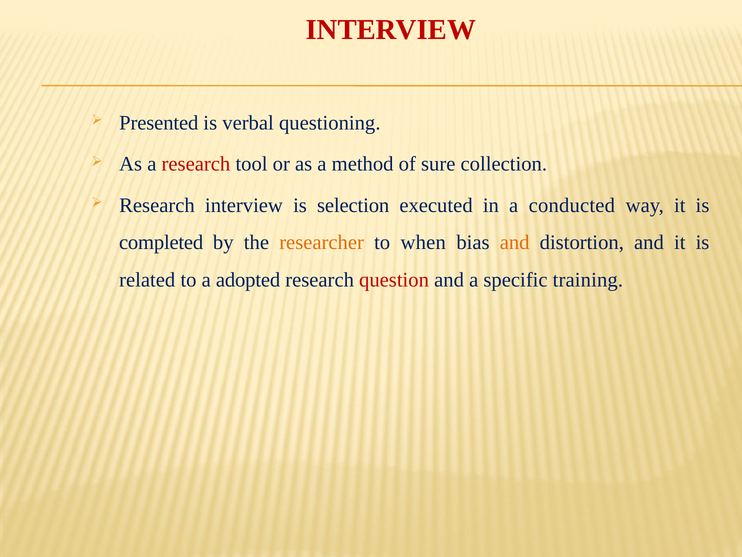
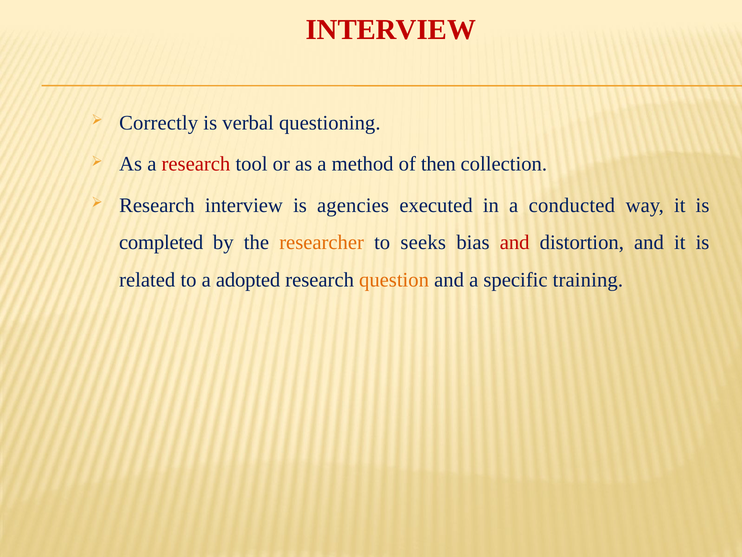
Presented: Presented -> Correctly
sure: sure -> then
selection: selection -> agencies
when: when -> seeks
and at (515, 242) colour: orange -> red
question colour: red -> orange
